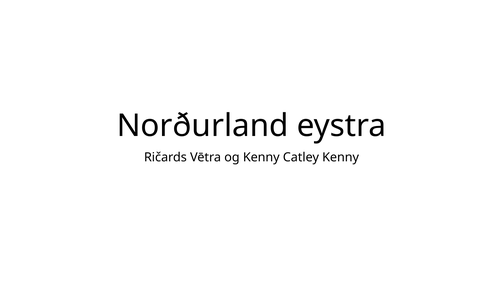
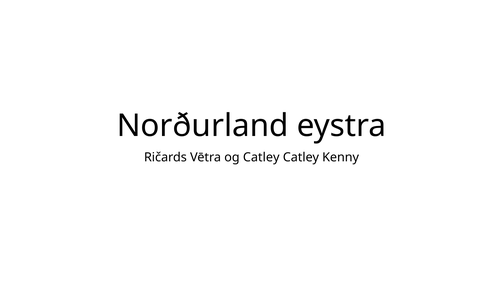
og Kenny: Kenny -> Catley
